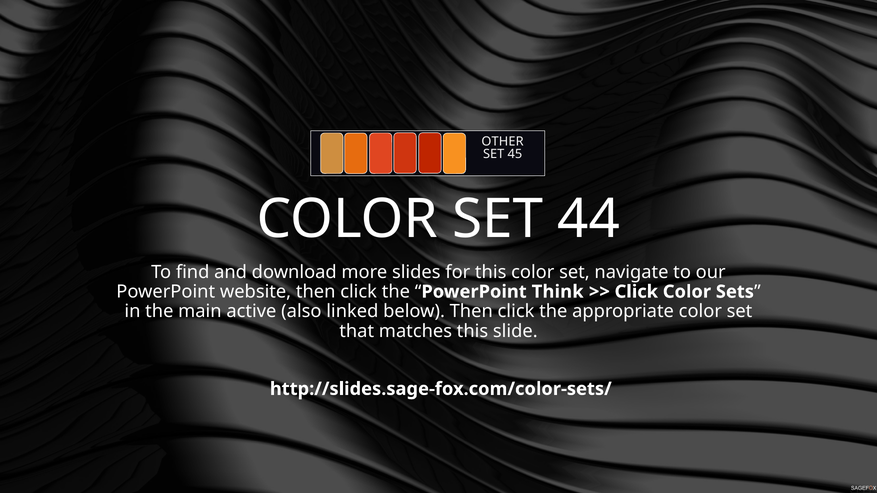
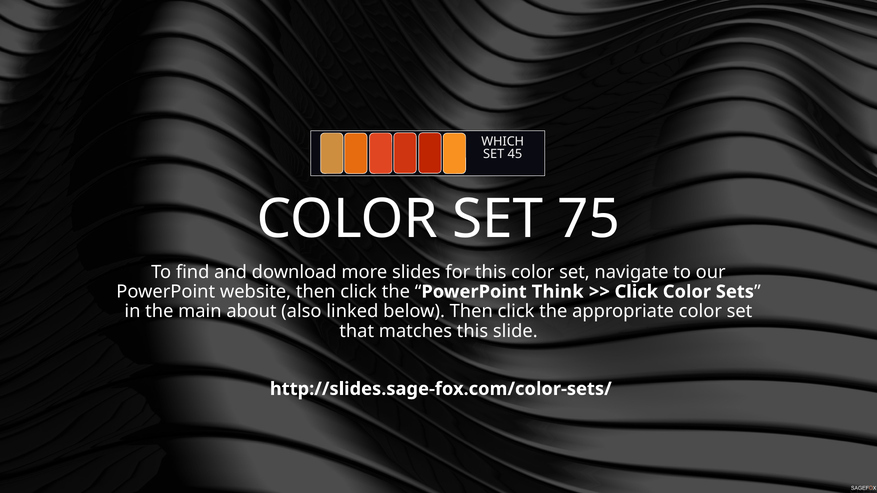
OTHER: OTHER -> WHICH
44: 44 -> 75
active: active -> about
